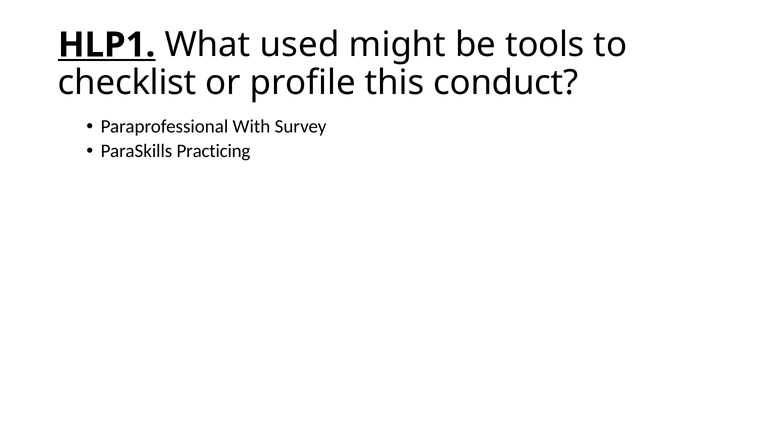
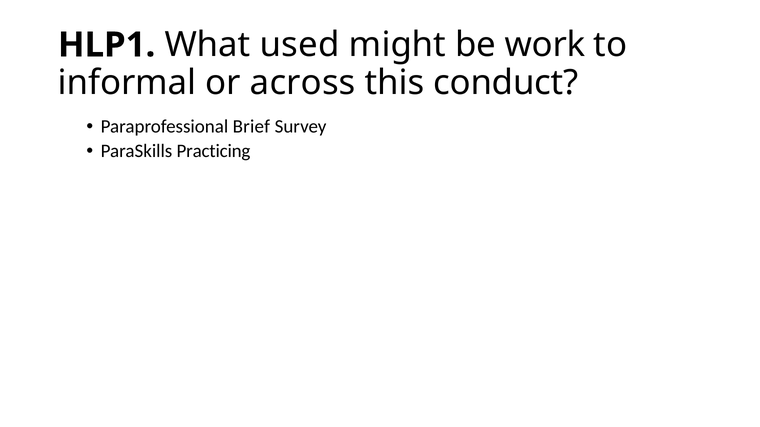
HLP1 underline: present -> none
tools: tools -> work
checklist: checklist -> informal
profile: profile -> across
With: With -> Brief
